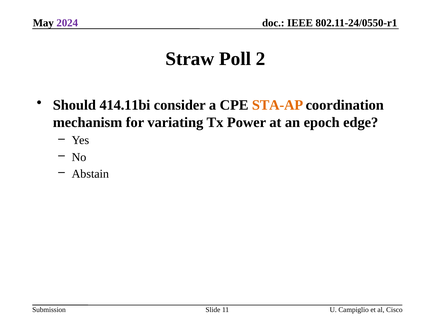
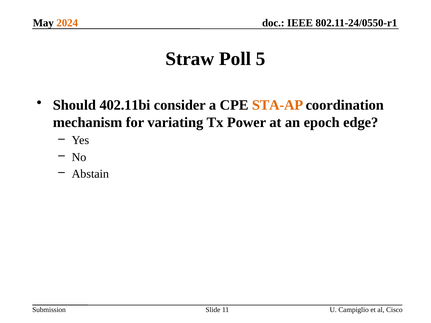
2024 colour: purple -> orange
2: 2 -> 5
414.11bi: 414.11bi -> 402.11bi
